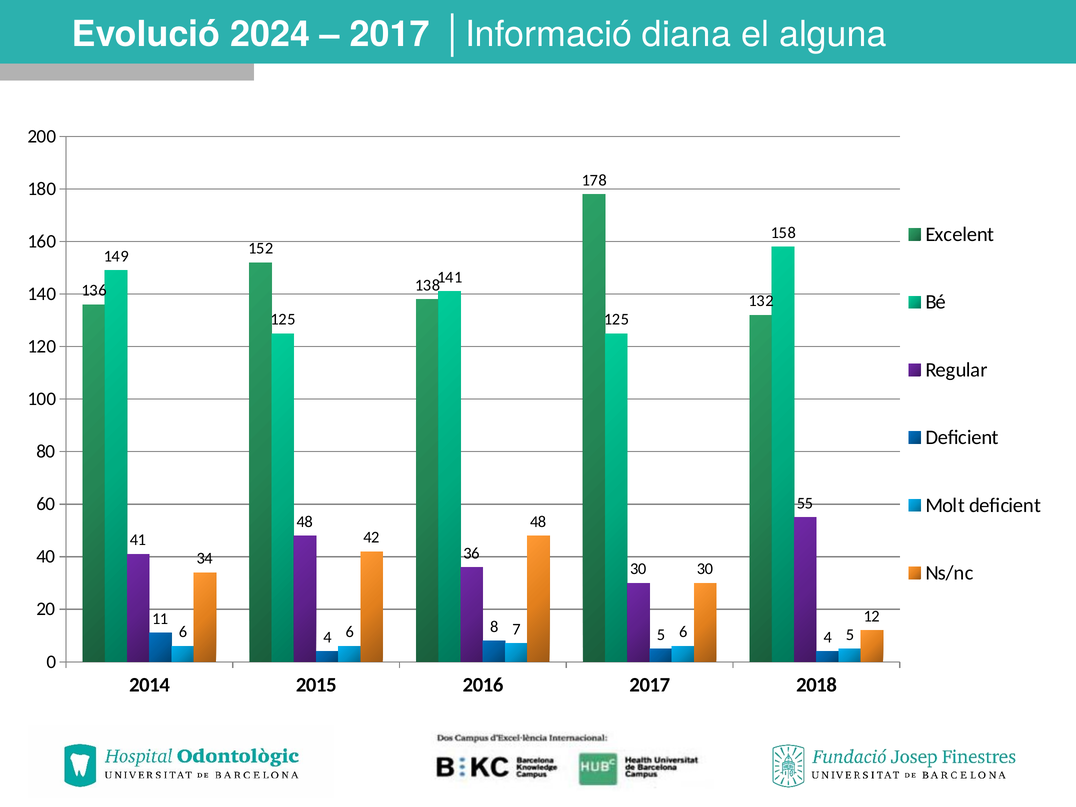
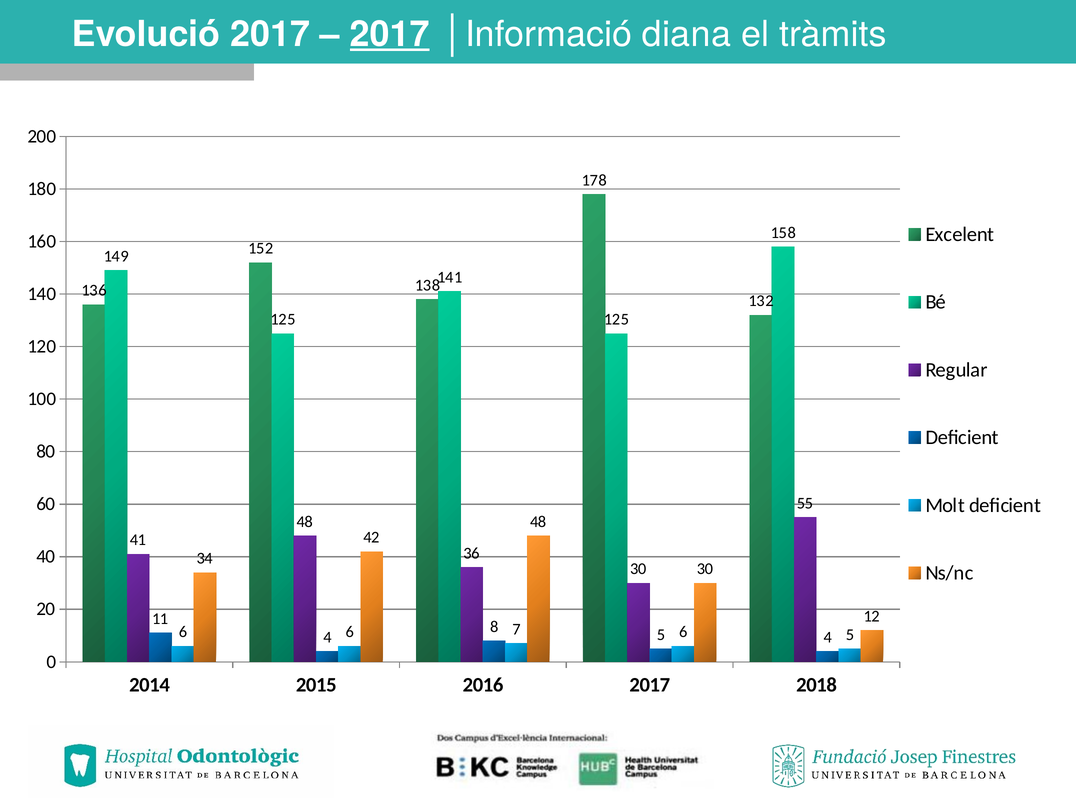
Evolució 2024: 2024 -> 2017
2017 at (390, 34) underline: none -> present
alguna: alguna -> tràmits
